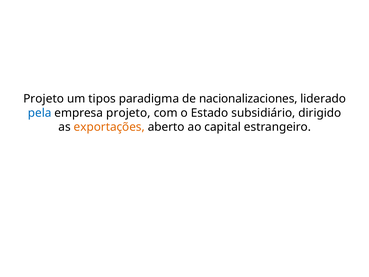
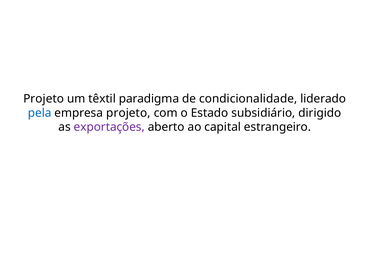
tipos: tipos -> têxtil
nacionalizaciones: nacionalizaciones -> condicionalidade
exportações colour: orange -> purple
